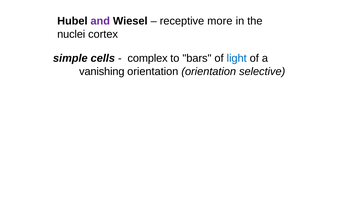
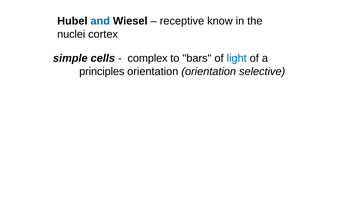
and colour: purple -> blue
more: more -> know
vanishing: vanishing -> principles
